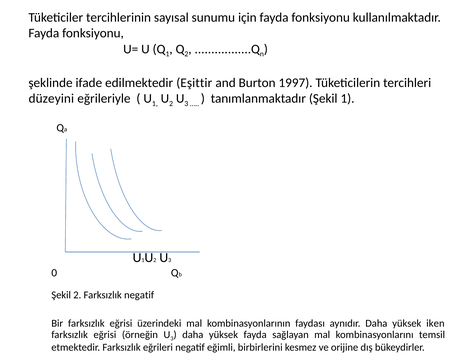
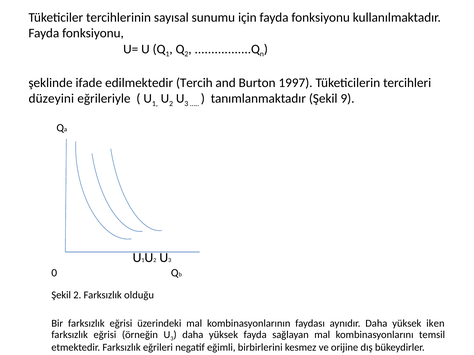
Eşittir: Eşittir -> Tercih
Şekil 1: 1 -> 9
Farksızlık negatif: negatif -> olduğu
